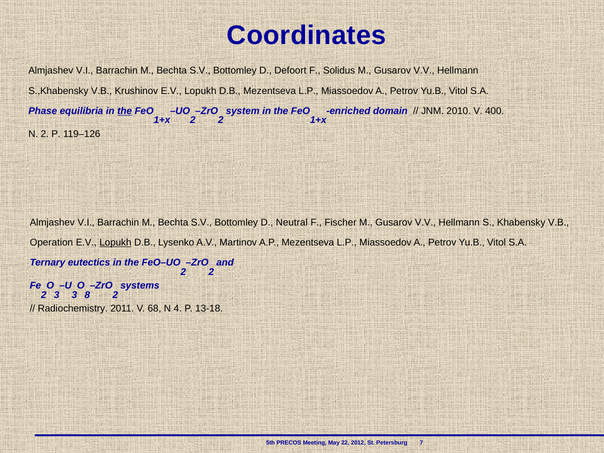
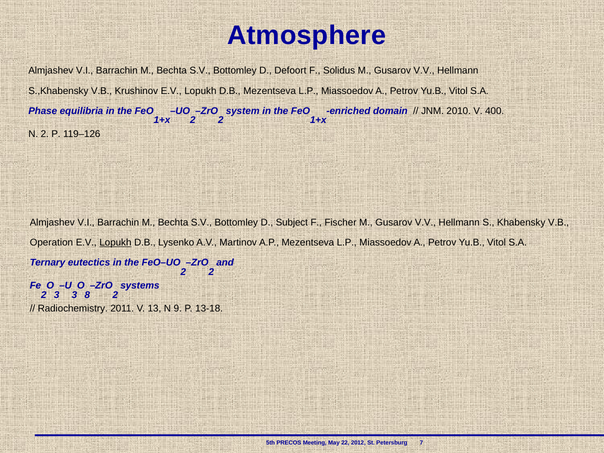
Coordinates: Coordinates -> Atmosphere
the at (125, 111) underline: present -> none
Neutral: Neutral -> Subject
68: 68 -> 13
4: 4 -> 9
